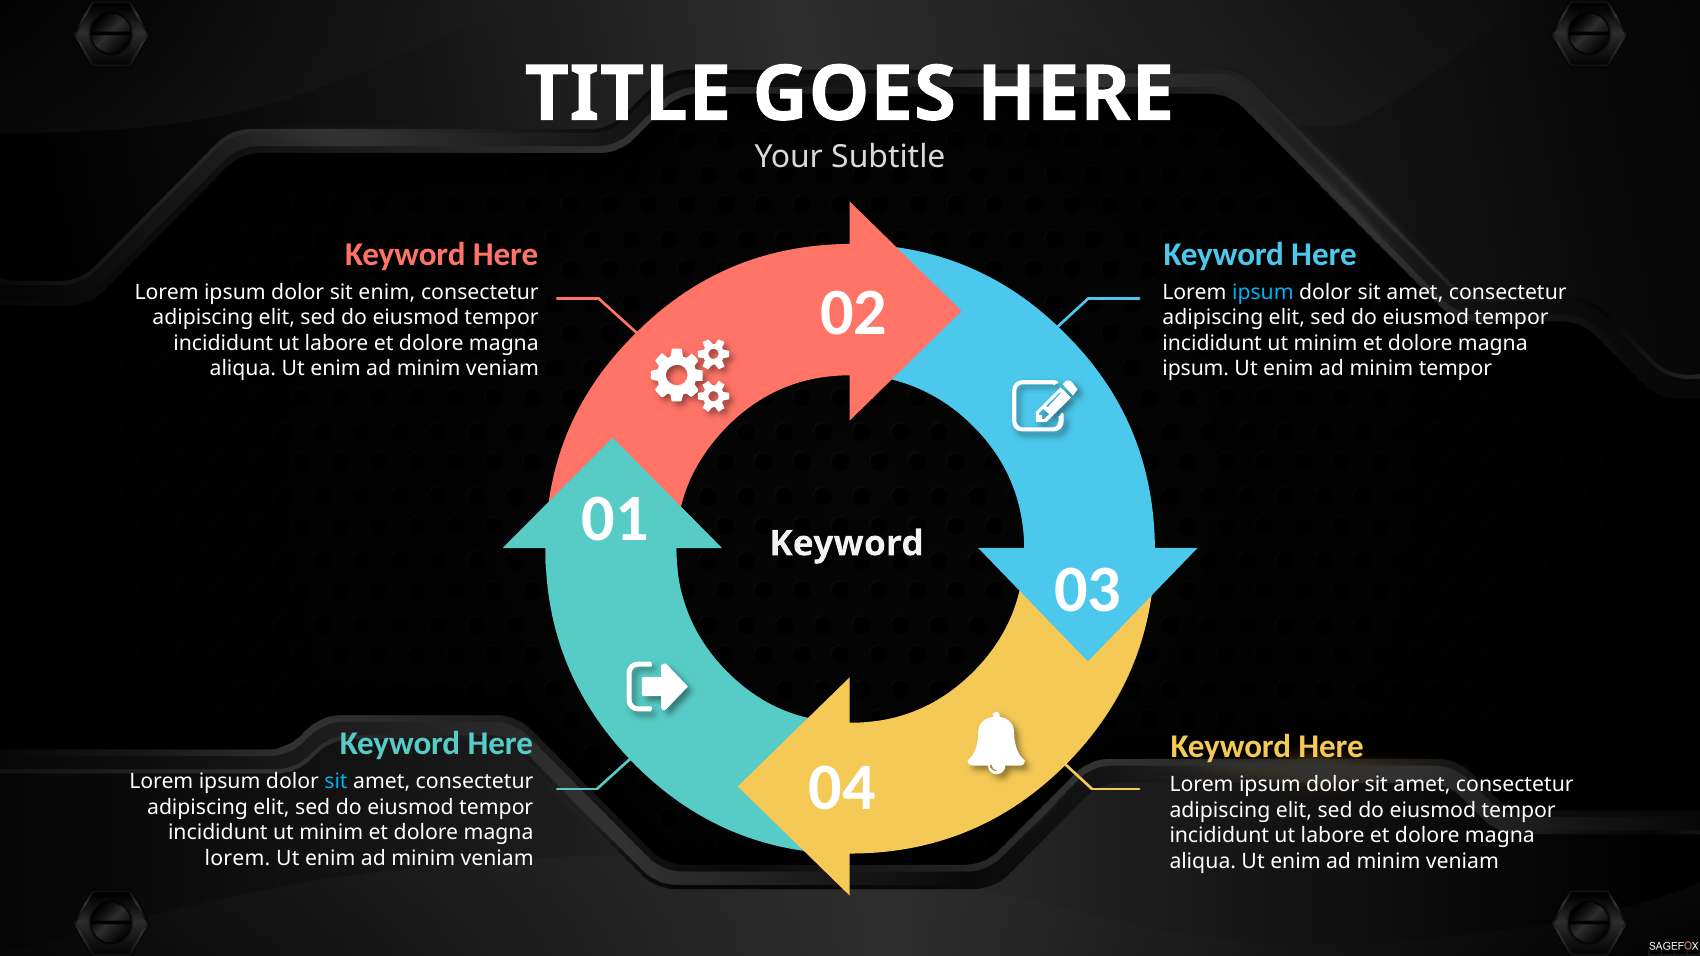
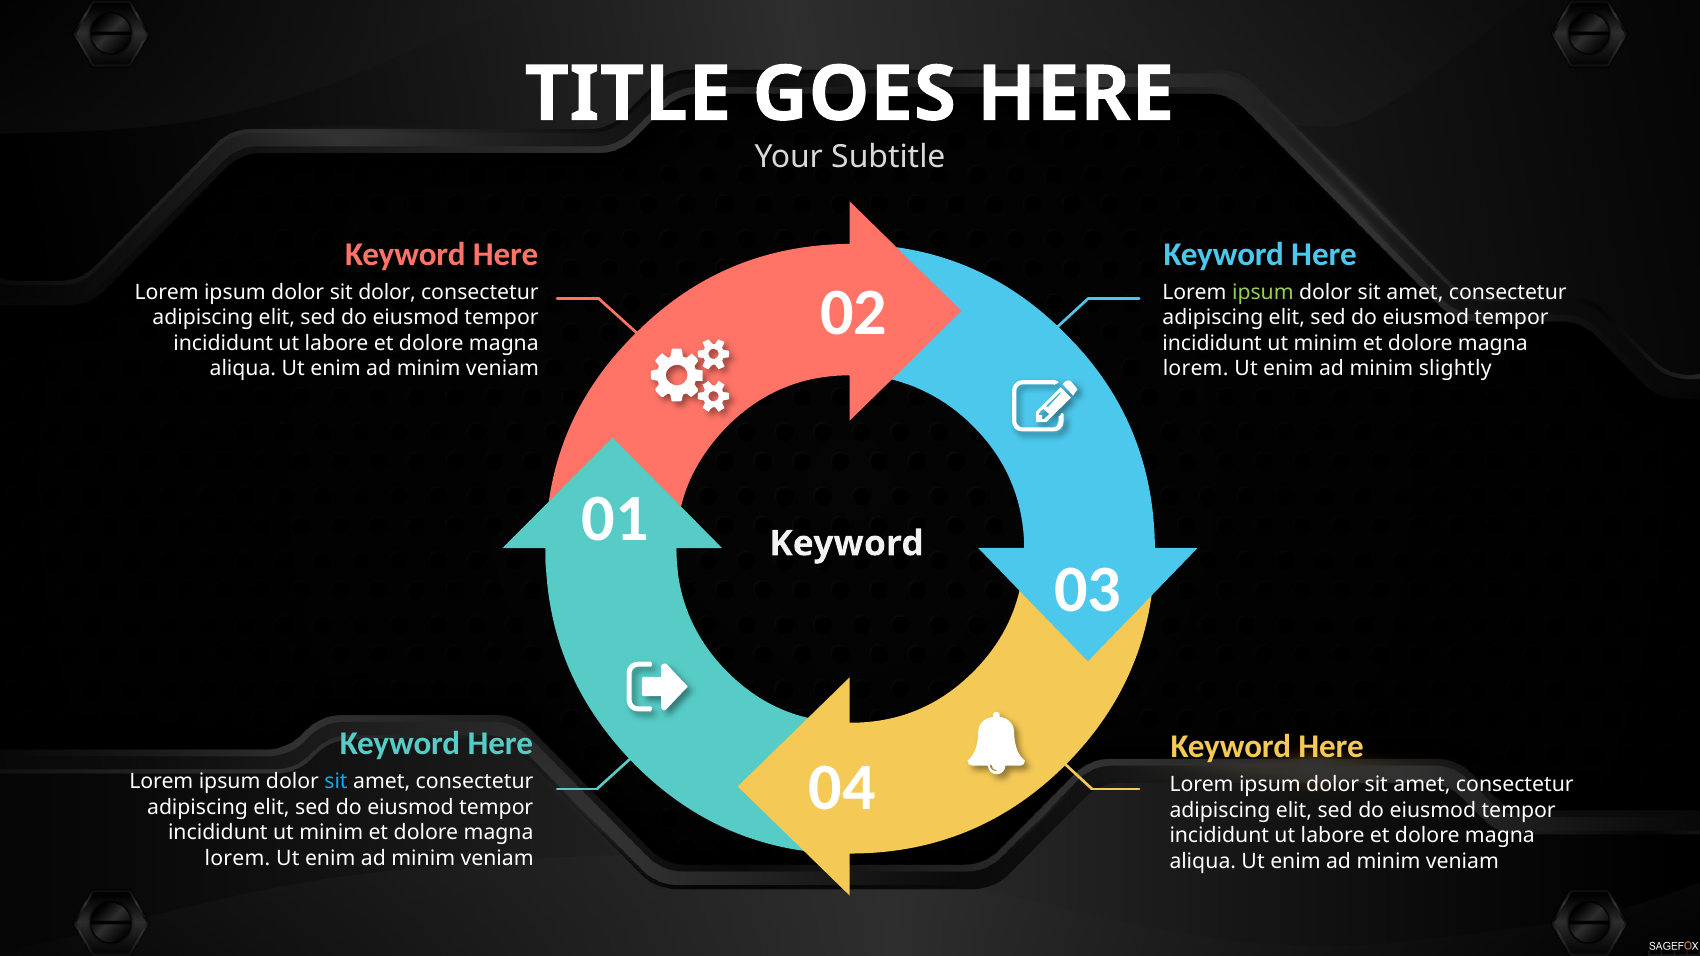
sit enim: enim -> dolor
ipsum at (1263, 292) colour: light blue -> light green
ipsum at (1196, 369): ipsum -> lorem
minim tempor: tempor -> slightly
